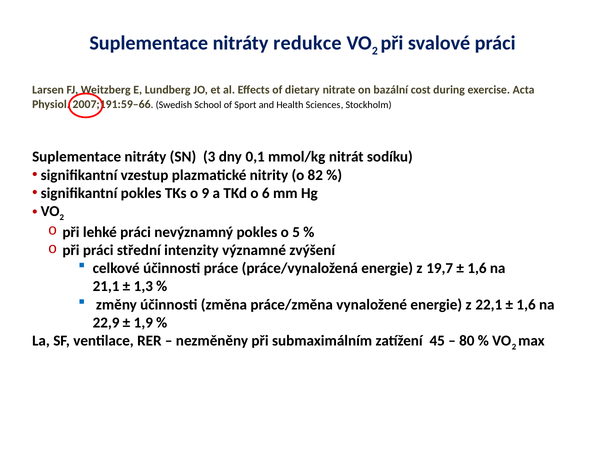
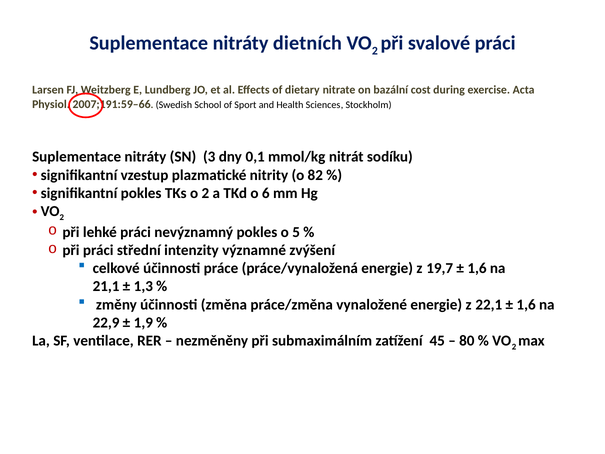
redukce: redukce -> dietních
o 9: 9 -> 2
